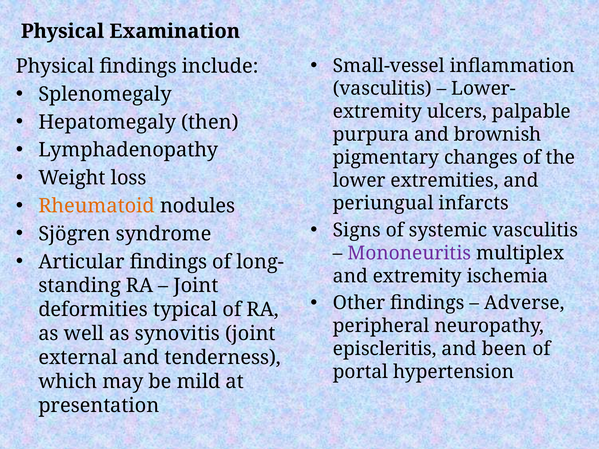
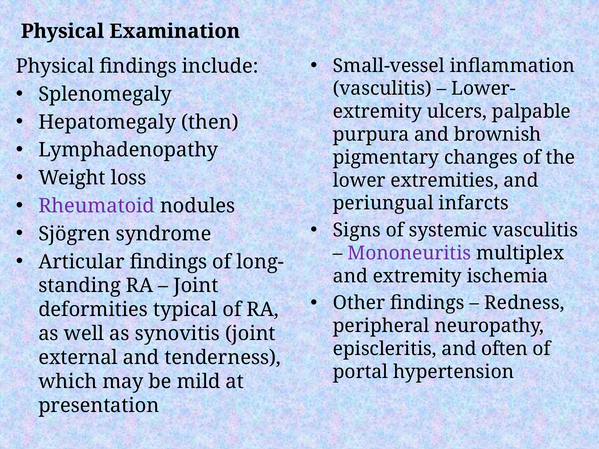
Rheumatoid colour: orange -> purple
Adverse: Adverse -> Redness
been: been -> often
